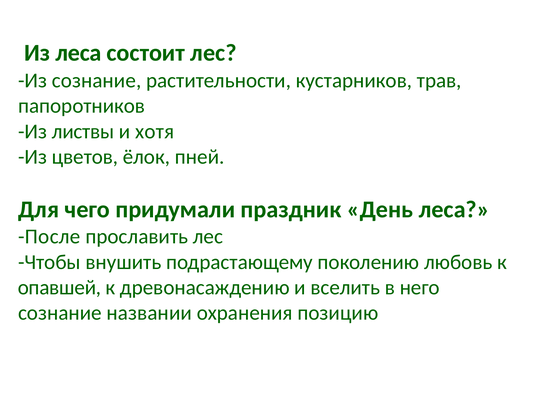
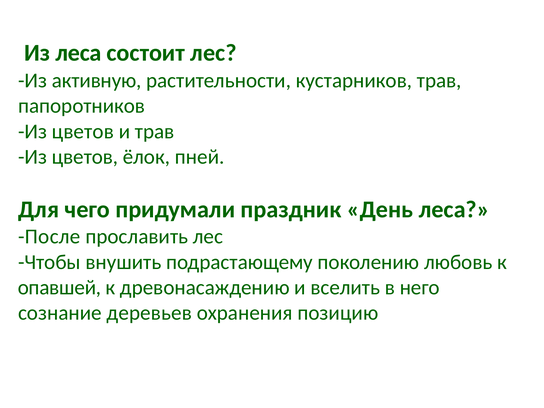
Из сознание: сознание -> активную
листвы at (83, 131): листвы -> цветов
и хотя: хотя -> трав
названии: названии -> деревьев
